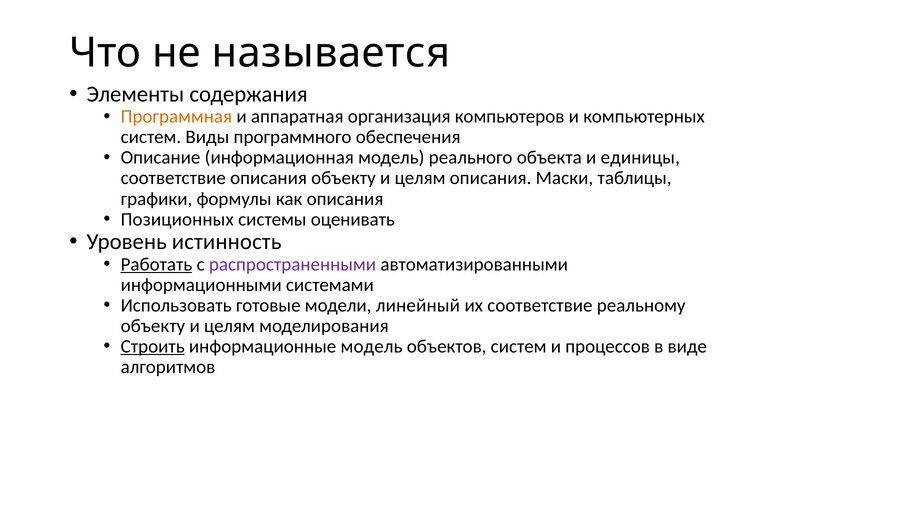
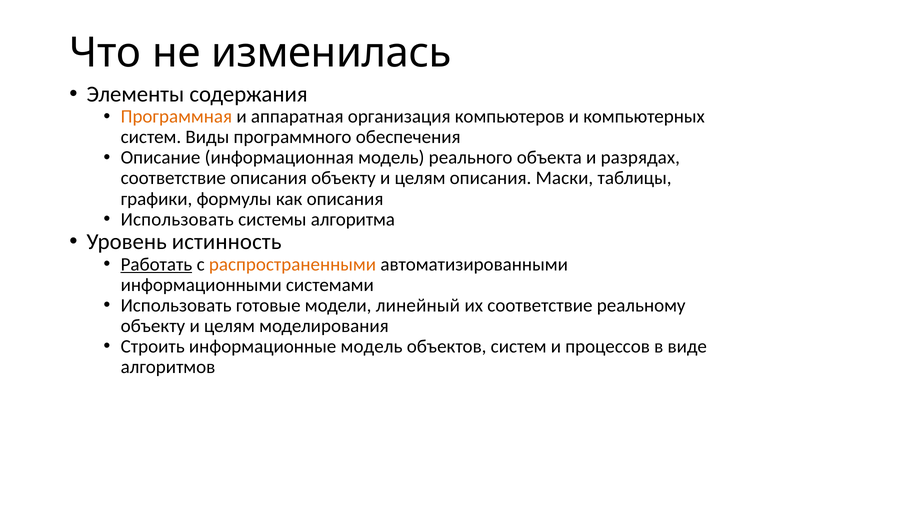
называется: называется -> изменилась
единицы: единицы -> разрядах
Позиционных at (177, 219): Позиционных -> Использовать
оценивать: оценивать -> алгоритма
распространенными colour: purple -> orange
Строить underline: present -> none
